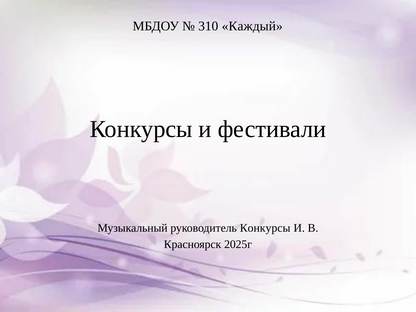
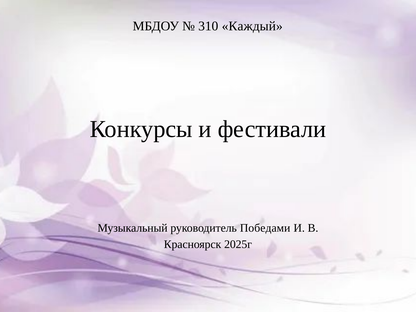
руководитель Конкурсы: Конкурсы -> Победами
